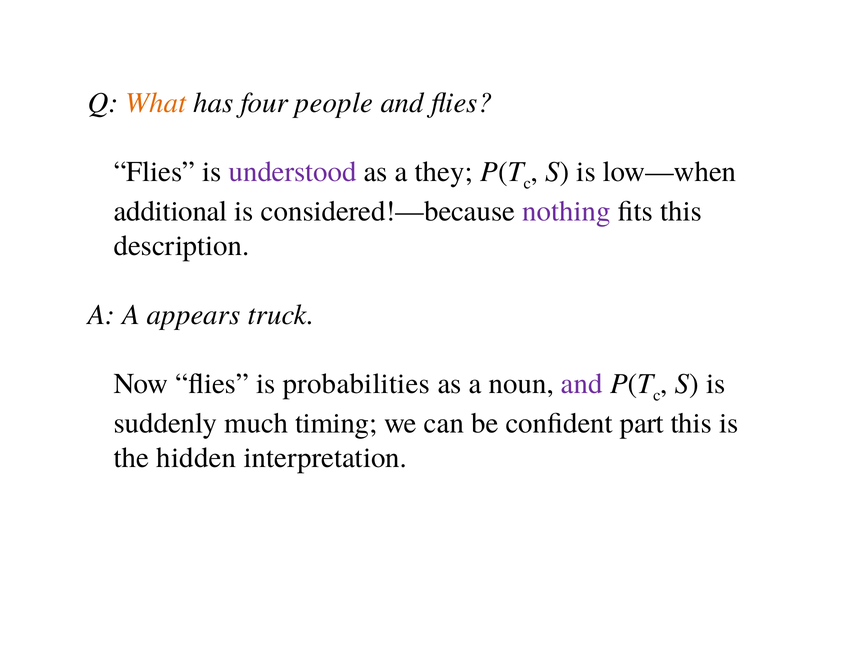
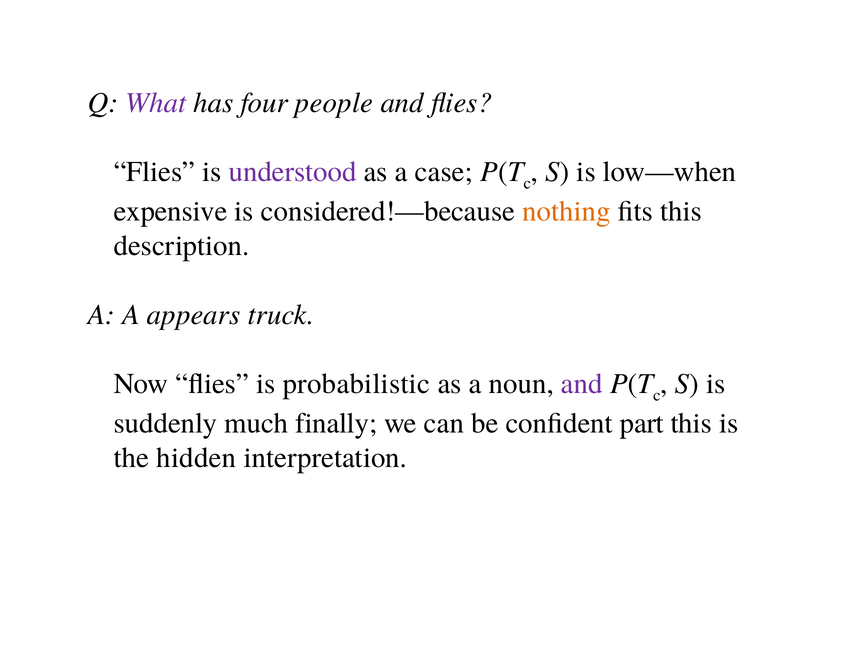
What colour: orange -> purple
they: they -> case
additional: additional -> expensive
nothing colour: purple -> orange
probabilities: probabilities -> probabilistic
timing: timing -> finally
